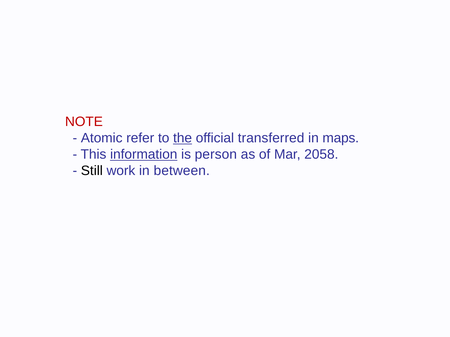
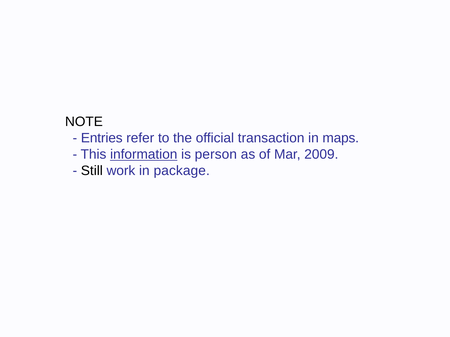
NOTE colour: red -> black
Atomic: Atomic -> Entries
the underline: present -> none
transferred: transferred -> transaction
2058: 2058 -> 2009
between: between -> package
